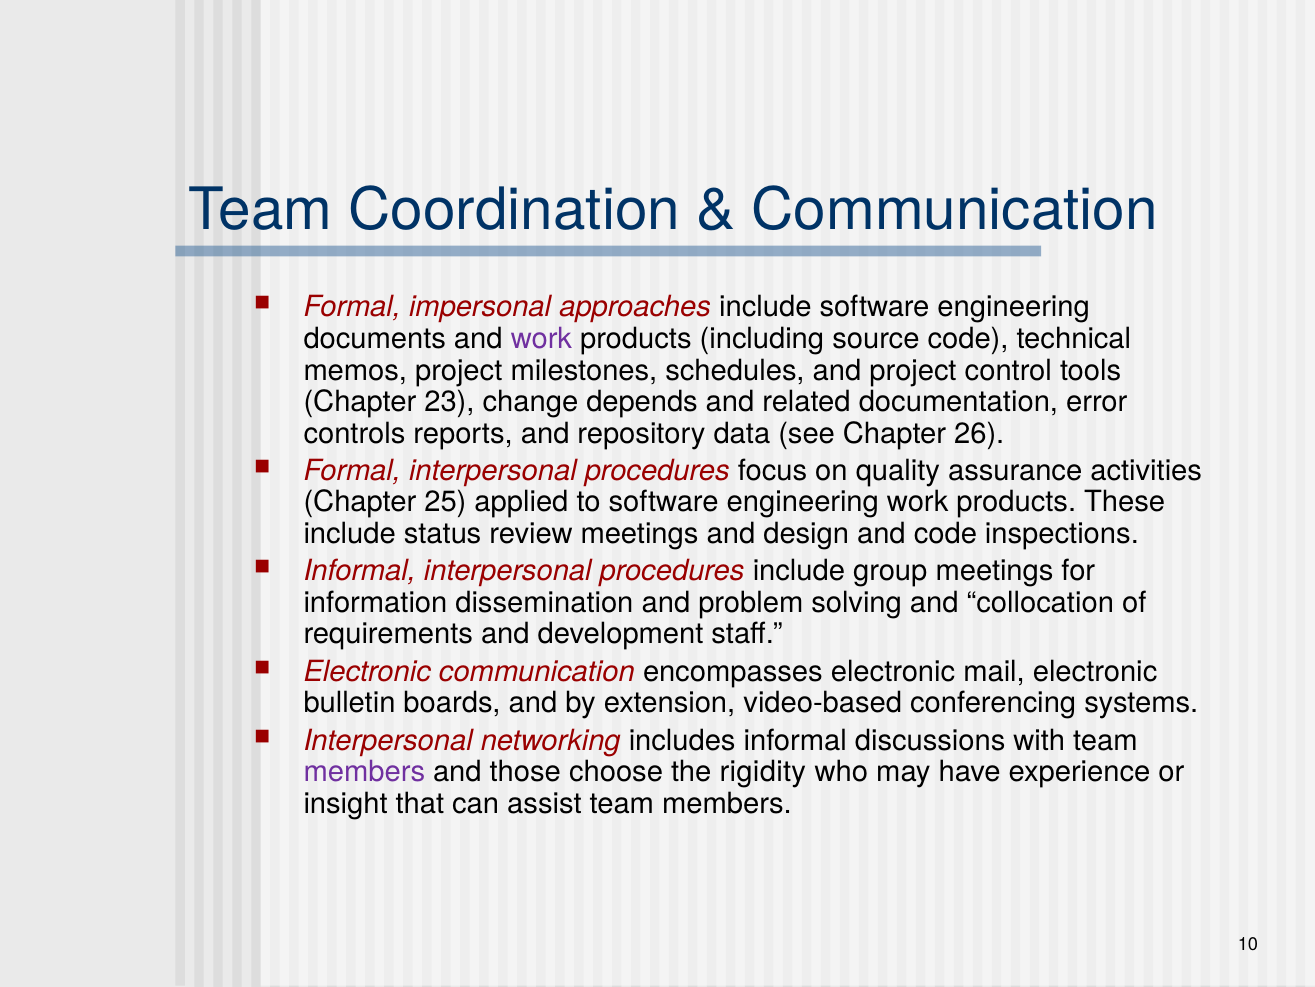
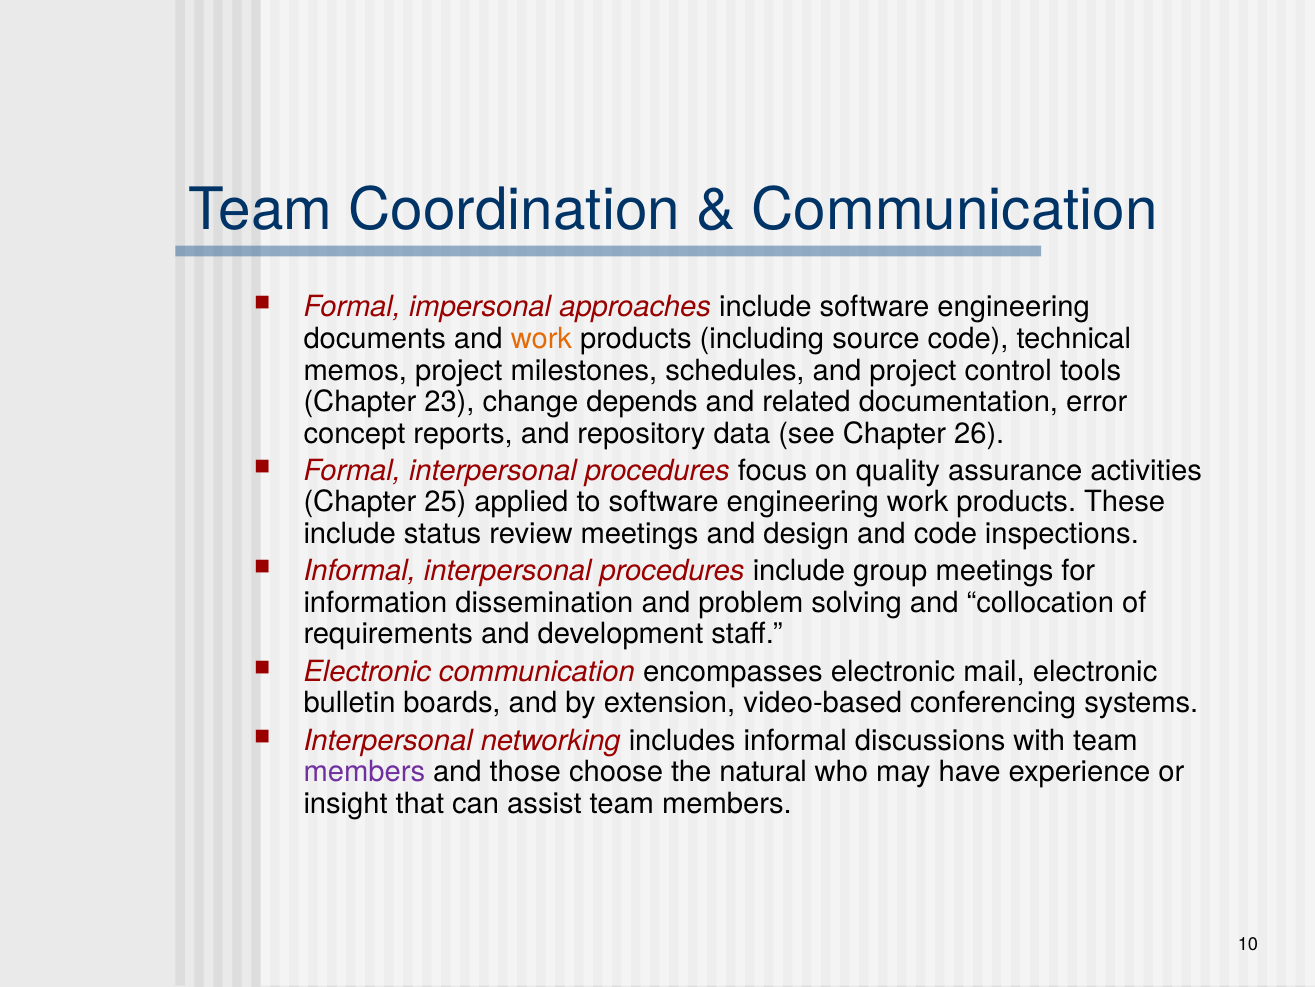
work at (541, 339) colour: purple -> orange
controls: controls -> concept
rigidity: rigidity -> natural
